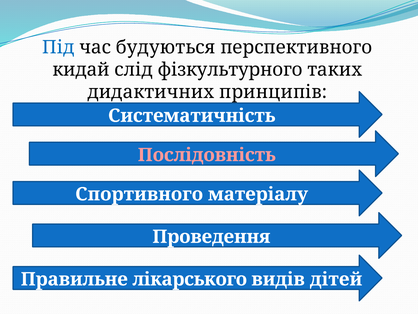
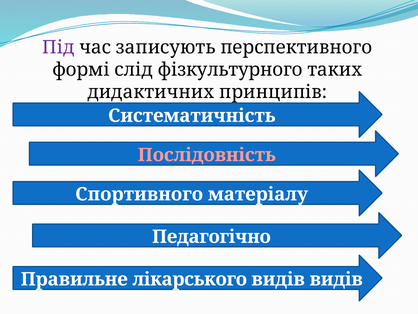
Під colour: blue -> purple
будуються: будуються -> записують
кидай: кидай -> формі
Проведення: Проведення -> Педагогічно
видів дітей: дітей -> видів
